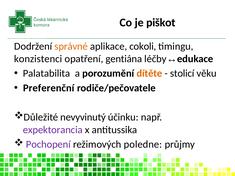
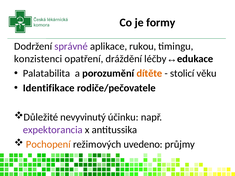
piškot: piškot -> formy
správné colour: orange -> purple
cokoli: cokoli -> rukou
gentiána: gentiána -> dráždění
Preferenční: Preferenční -> Identifikace
Pochopení colour: purple -> orange
poledne: poledne -> uvedeno
